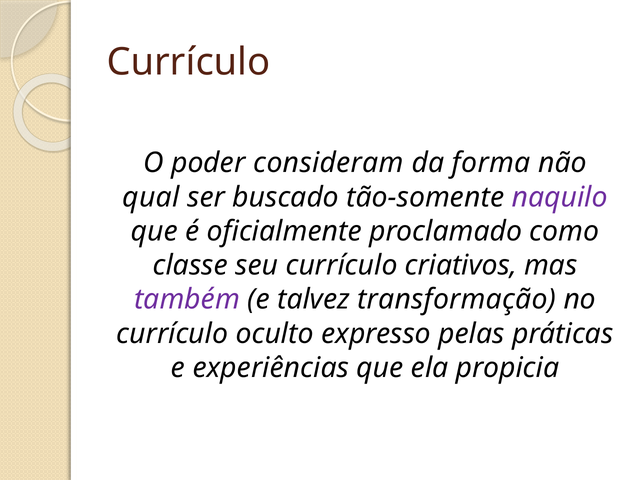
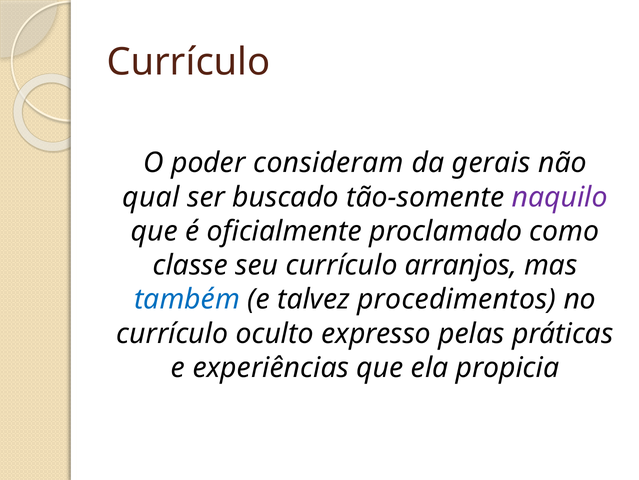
forma: forma -> gerais
criativos: criativos -> arranjos
também colour: purple -> blue
transformação: transformação -> procedimentos
